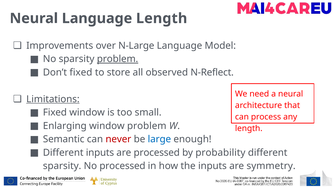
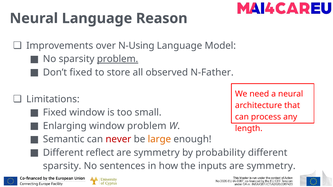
Language Length: Length -> Reason
N-Large: N-Large -> N-Using
N-Reflect: N-Reflect -> N-Father
Limitations underline: present -> none
large colour: blue -> orange
Different inputs: inputs -> reflect
processed at (157, 153): processed -> symmetry
No processed: processed -> sentences
